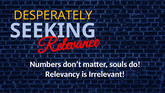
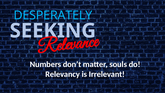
DESPERATELY colour: yellow -> light blue
